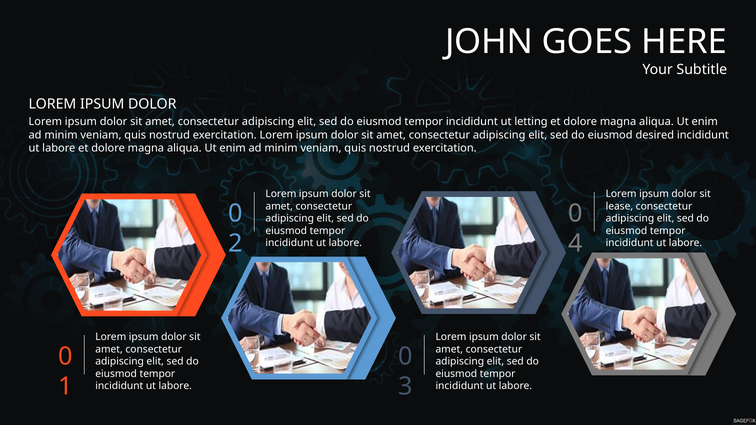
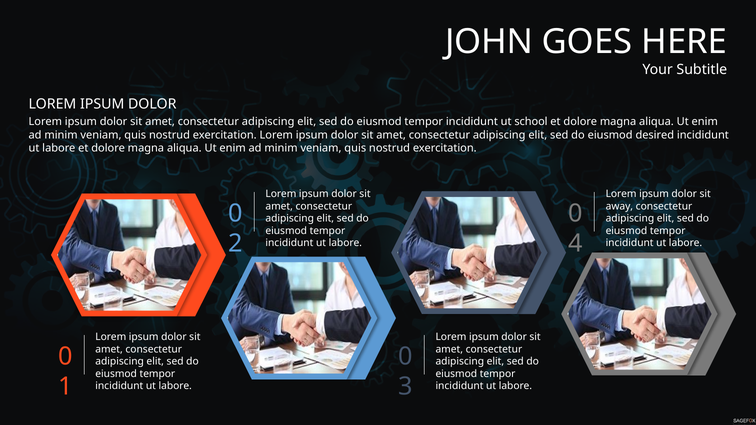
letting: letting -> school
lease: lease -> away
